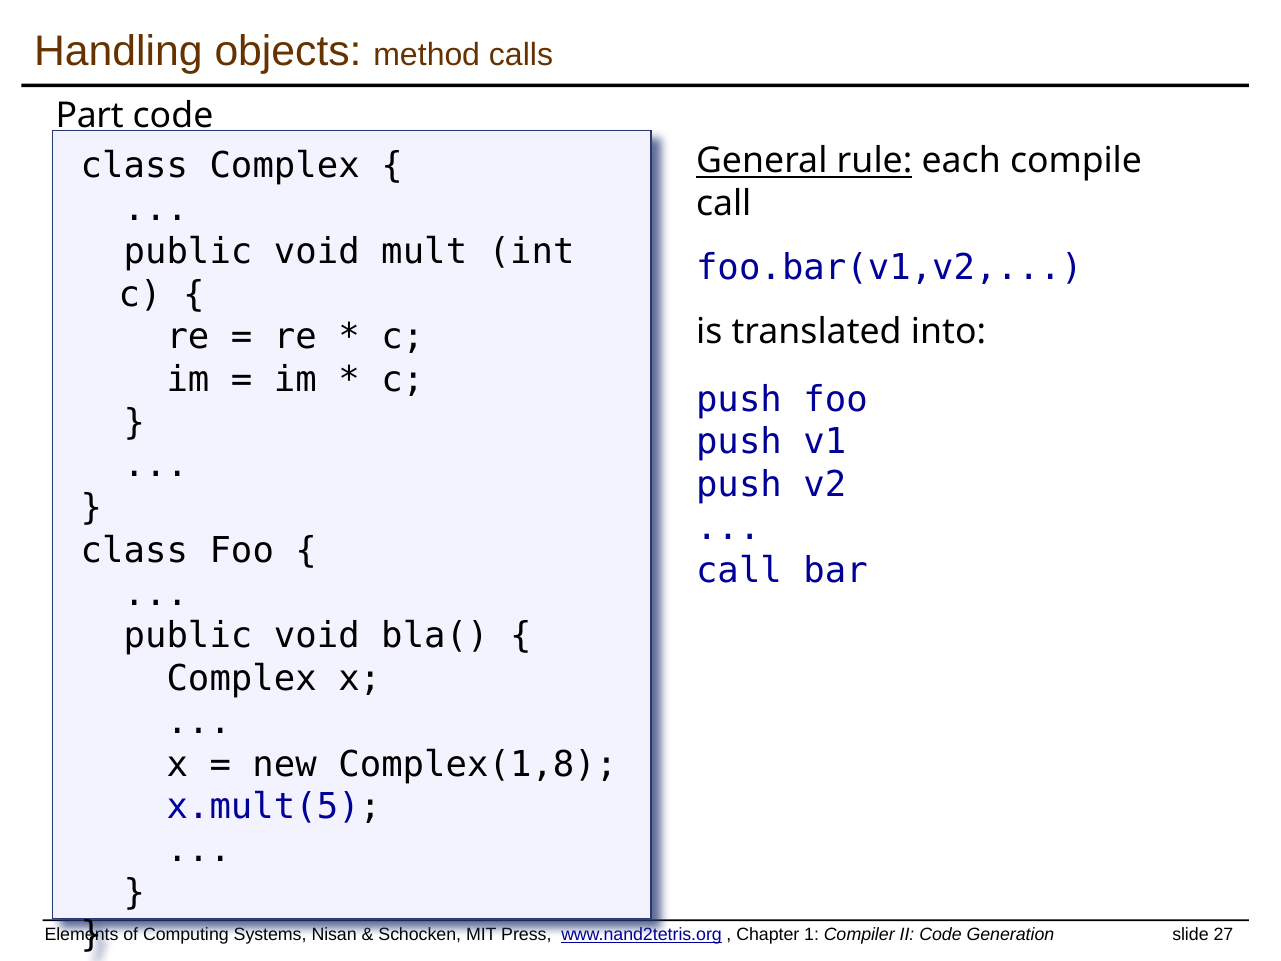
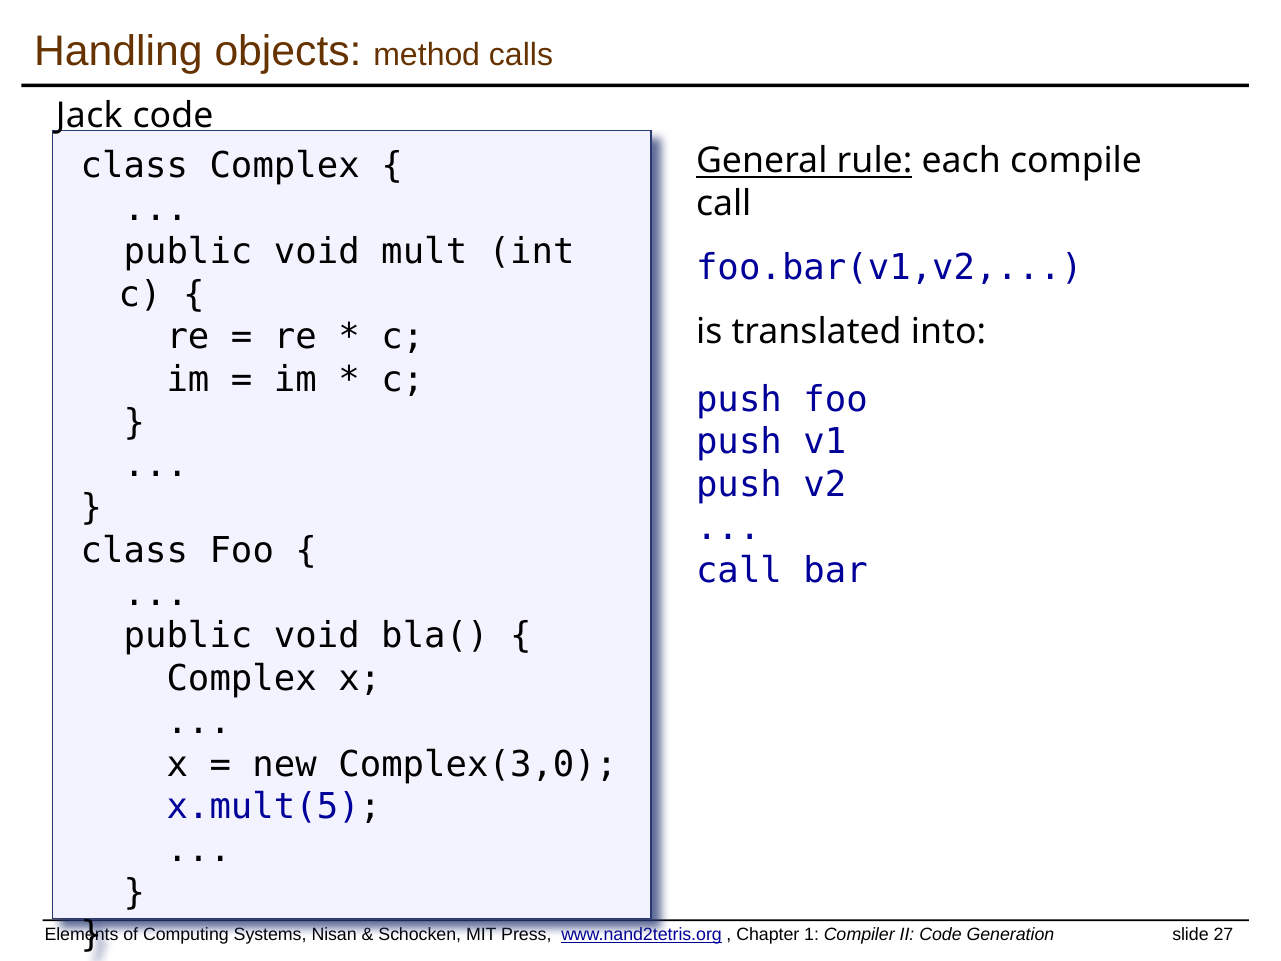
Part: Part -> Jack
Complex(1,8: Complex(1,8 -> Complex(3,0
